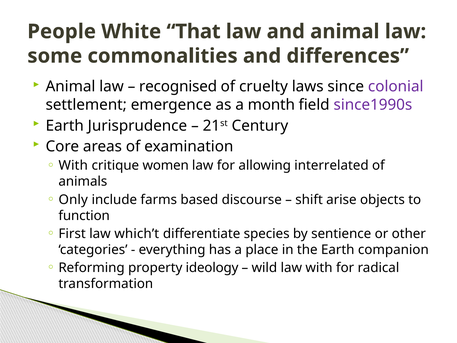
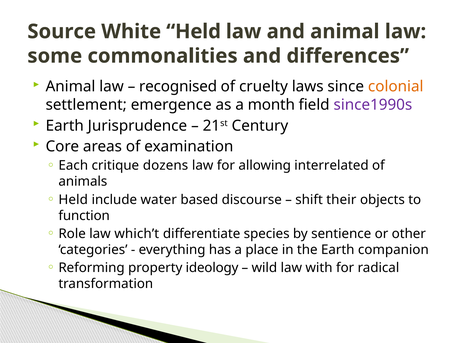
People: People -> Source
White That: That -> Held
colonial colour: purple -> orange
With at (73, 165): With -> Each
women: women -> dozens
Only at (73, 200): Only -> Held
farms: farms -> water
arise: arise -> their
First: First -> Role
